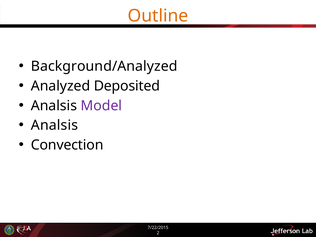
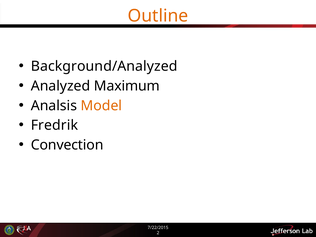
Deposited: Deposited -> Maximum
Model colour: purple -> orange
Analsis at (54, 125): Analsis -> Fredrik
